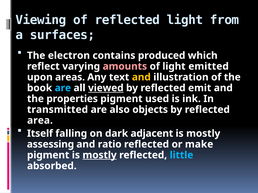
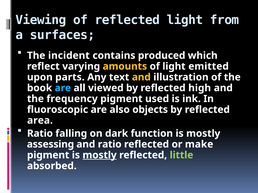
electron: electron -> incident
amounts colour: pink -> yellow
areas: areas -> parts
viewed underline: present -> none
emit: emit -> high
properties: properties -> frequency
transmitted: transmitted -> fluoroscopic
Itself at (40, 134): Itself -> Ratio
adjacent: adjacent -> function
little colour: light blue -> light green
